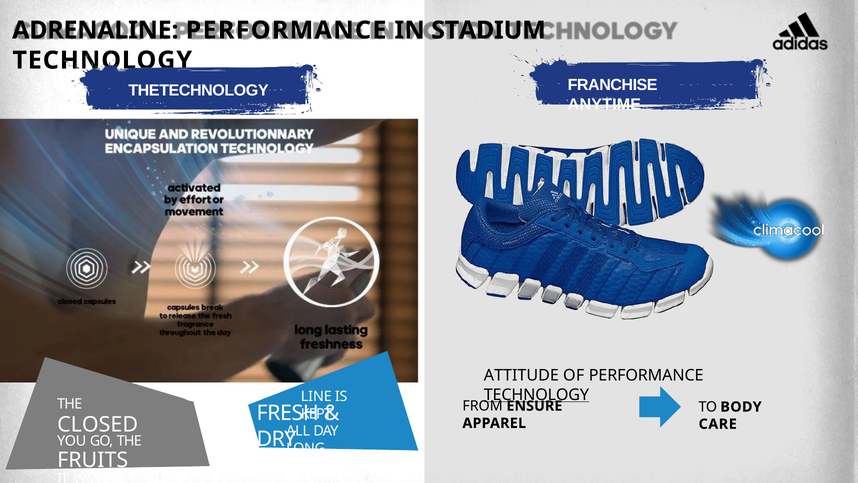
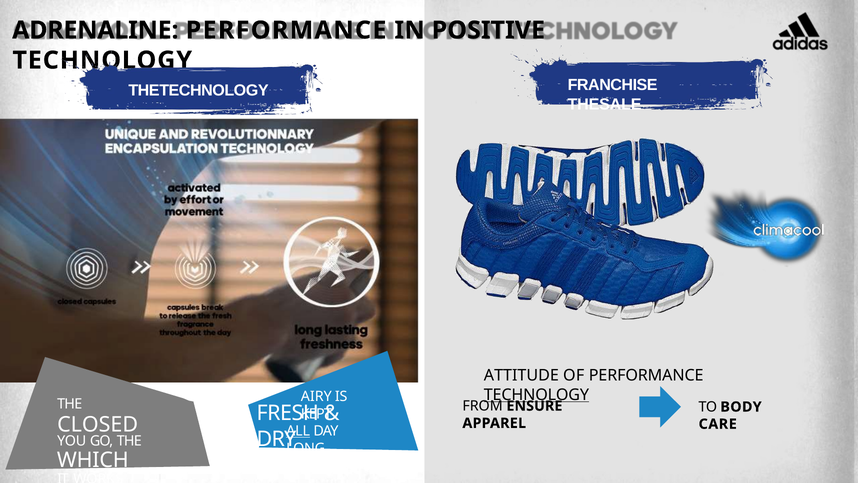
STADIUM: STADIUM -> POSITIVE
ANYTIME: ANYTIME -> THESALE
LINE: LINE -> AIRY
ALL underline: none -> present
FRUITS: FRUITS -> WHICH
